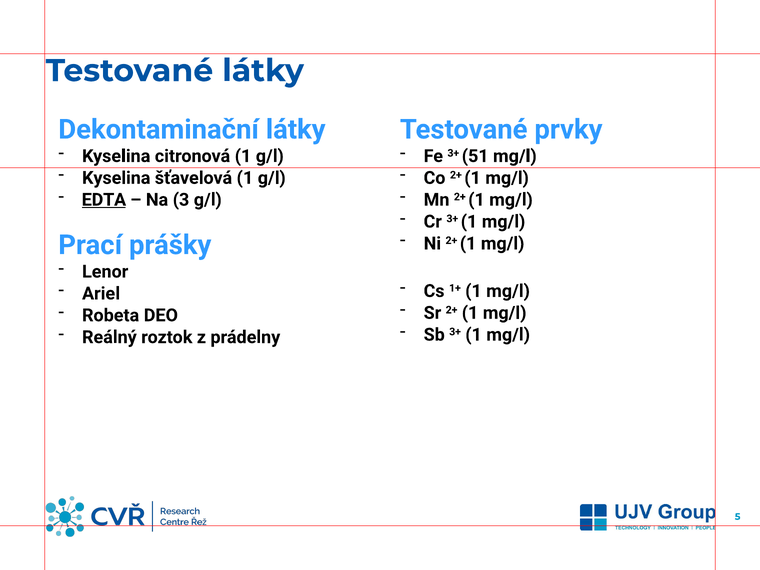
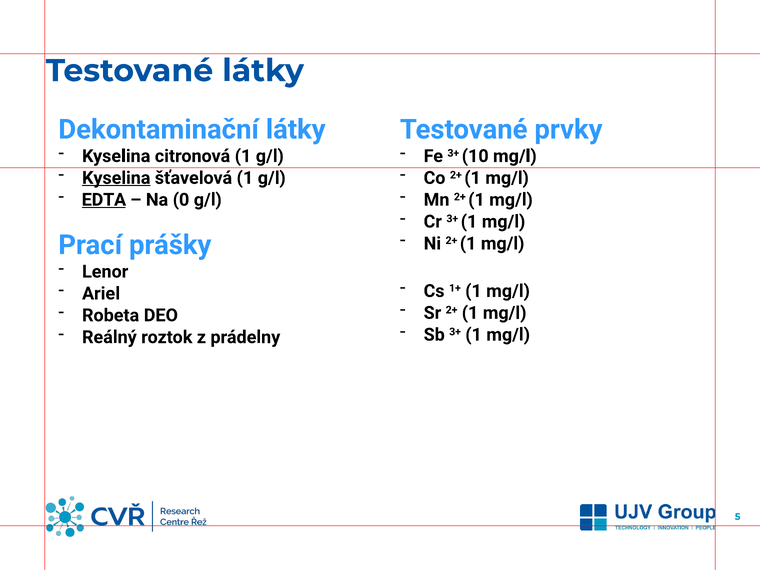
51: 51 -> 10
Kyselina at (116, 178) underline: none -> present
3: 3 -> 0
